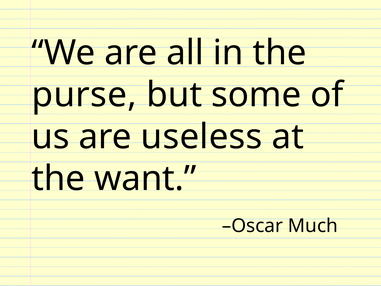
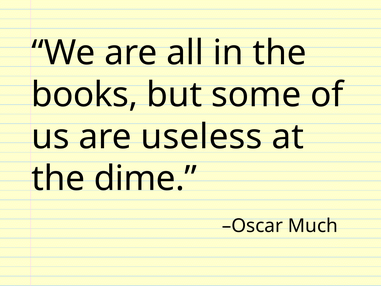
purse: purse -> books
want: want -> dime
